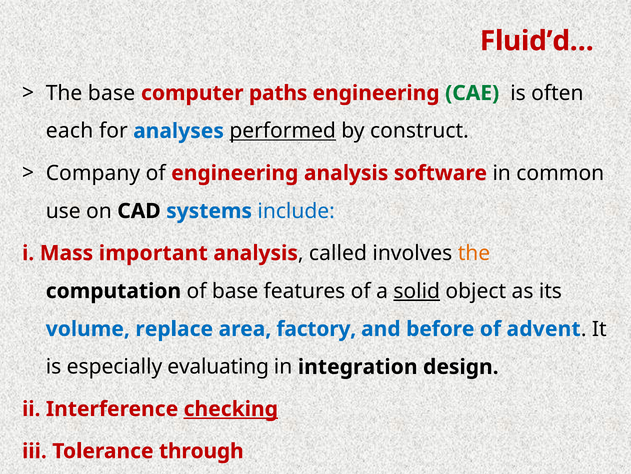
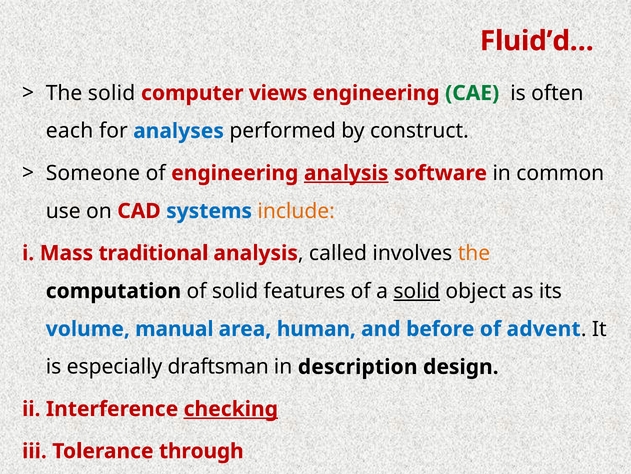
The base: base -> solid
paths: paths -> views
performed underline: present -> none
Company: Company -> Someone
analysis at (346, 173) underline: none -> present
CAD colour: black -> red
include colour: blue -> orange
important: important -> traditional
of base: base -> solid
replace: replace -> manual
factory: factory -> human
evaluating: evaluating -> draftsman
integration: integration -> description
